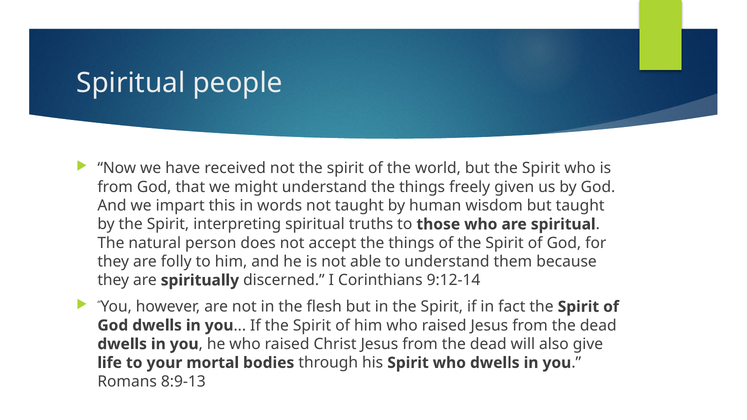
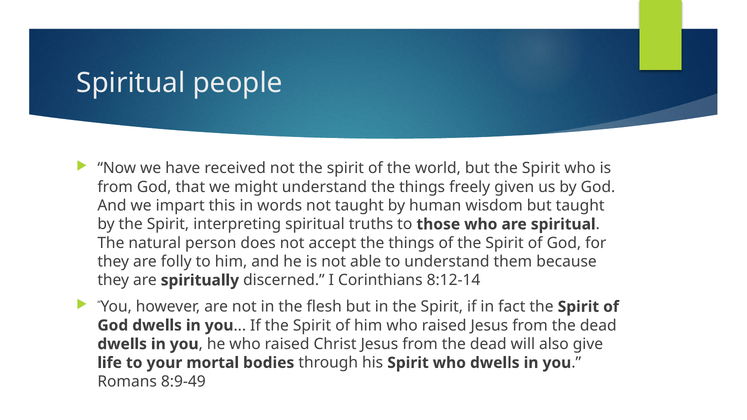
9:12-14: 9:12-14 -> 8:12-14
8:9-13: 8:9-13 -> 8:9-49
